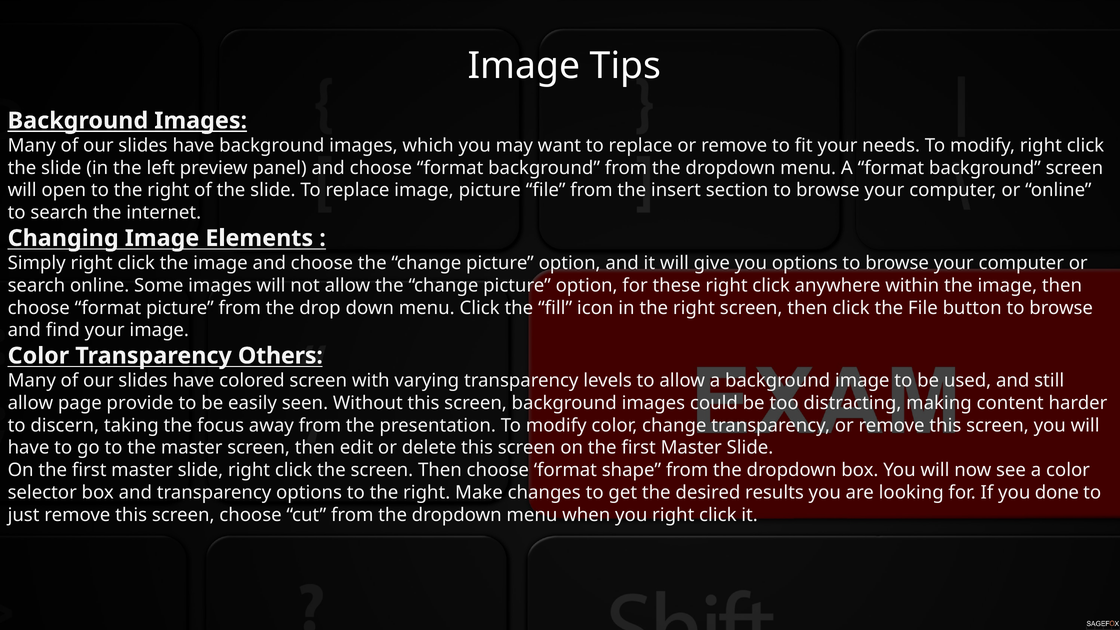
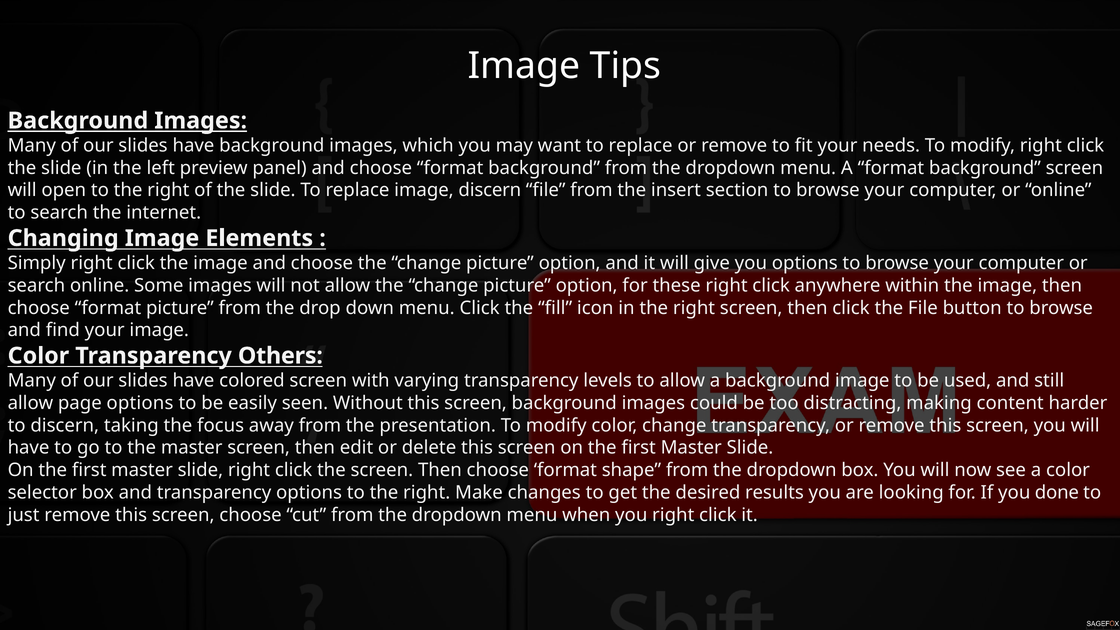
image picture: picture -> discern
page provide: provide -> options
